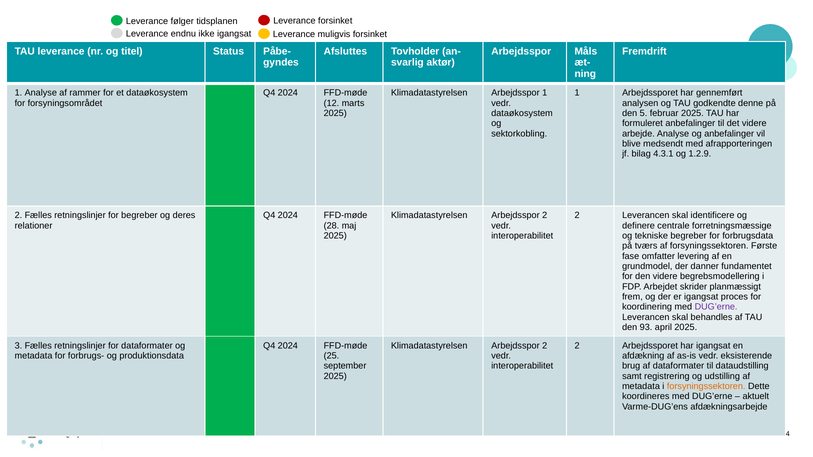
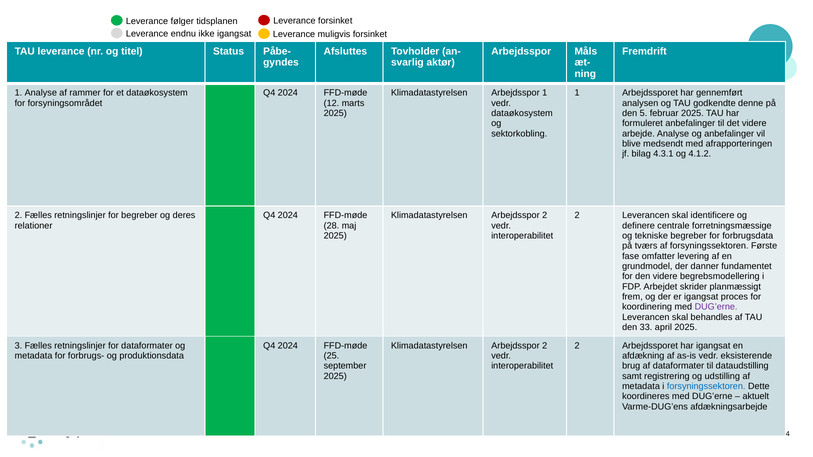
1.2.9: 1.2.9 -> 4.1.2
93: 93 -> 33
forsyningssektoren at (706, 387) colour: orange -> blue
